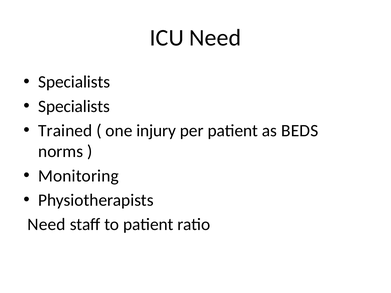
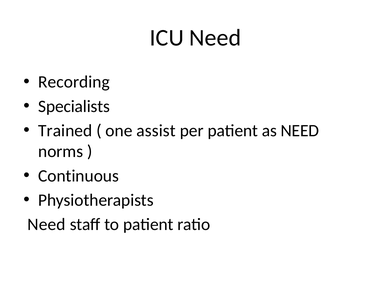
Specialists at (74, 82): Specialists -> Recording
injury: injury -> assist
as BEDS: BEDS -> NEED
Monitoring: Monitoring -> Continuous
